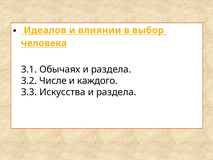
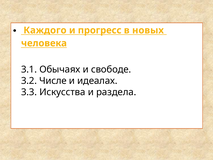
Идеалов: Идеалов -> Каждого
влиянии: влиянии -> прогресс
выбор: выбор -> новых
раздела at (111, 69): раздела -> свободе
каждого: каждого -> идеалах
